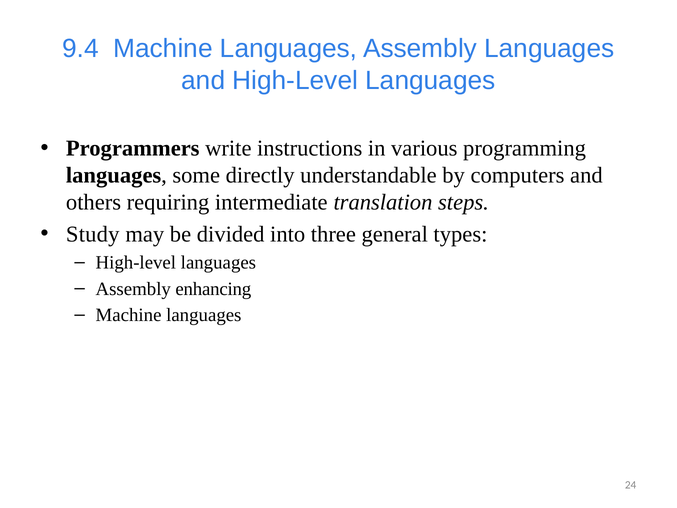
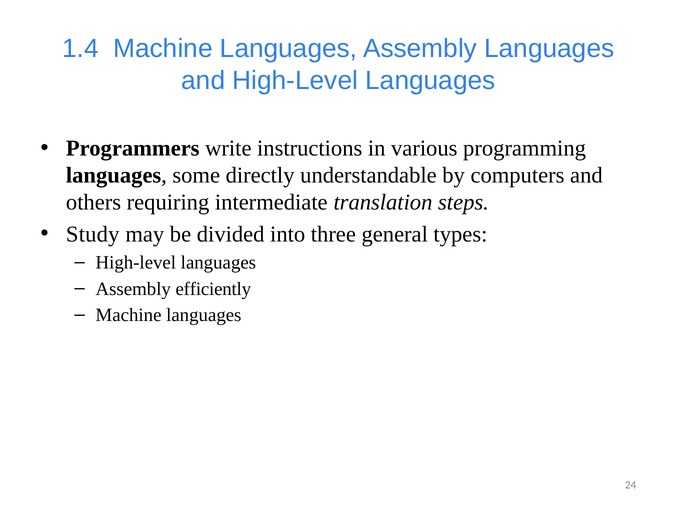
9.4: 9.4 -> 1.4
enhancing: enhancing -> efficiently
